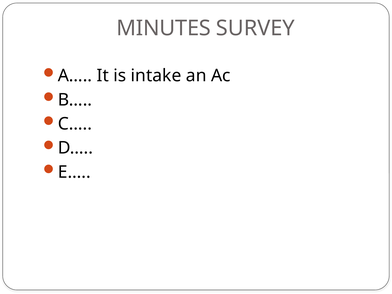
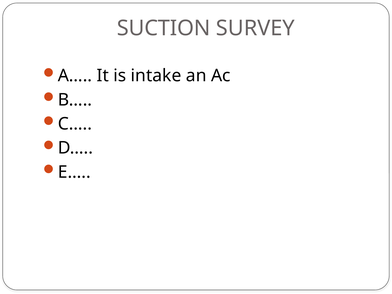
MINUTES: MINUTES -> SUCTION
